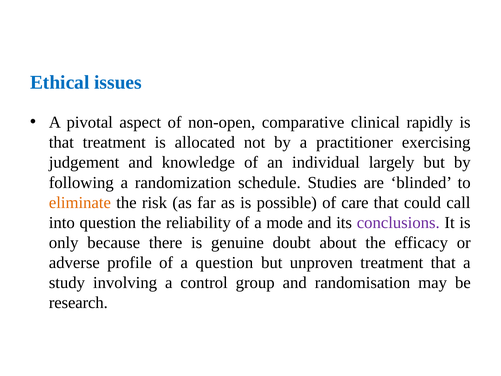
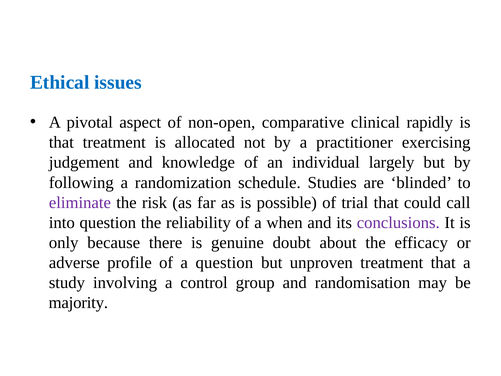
eliminate colour: orange -> purple
care: care -> trial
mode: mode -> when
research: research -> majority
